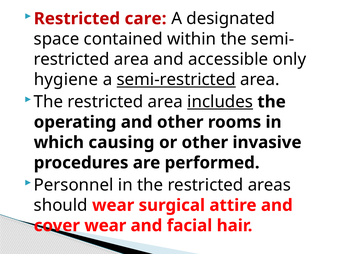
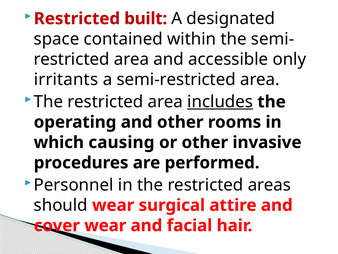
care: care -> built
hygiene: hygiene -> irritants
semi-restricted underline: present -> none
